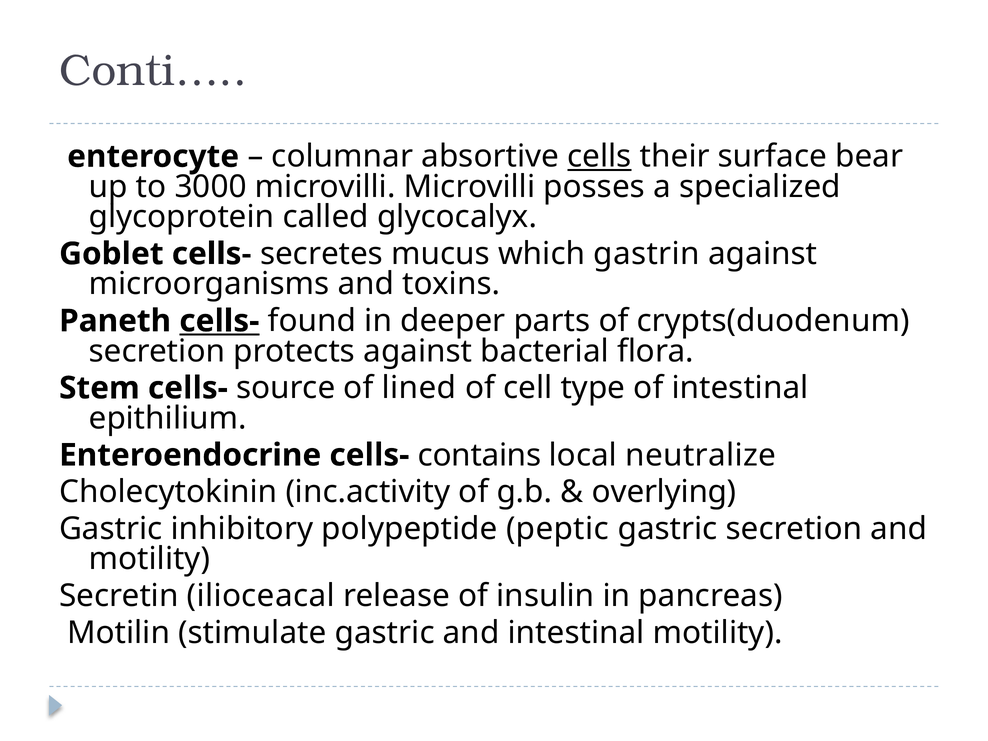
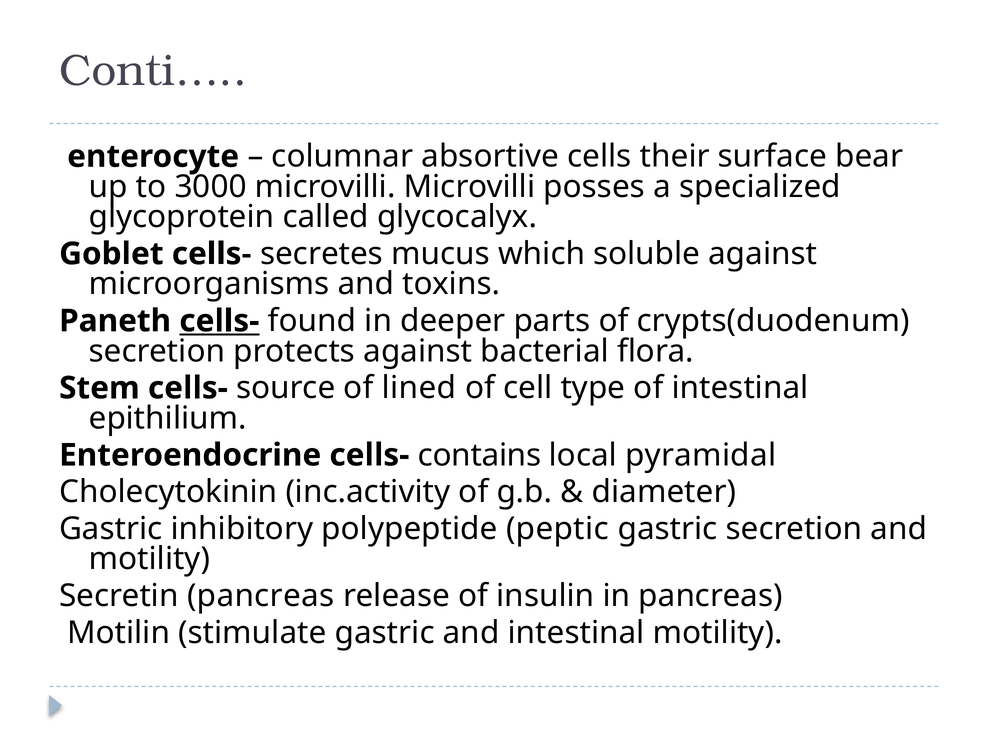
cells underline: present -> none
gastrin: gastrin -> soluble
neutralize: neutralize -> pyramidal
overlying: overlying -> diameter
Secretin ilioceacal: ilioceacal -> pancreas
